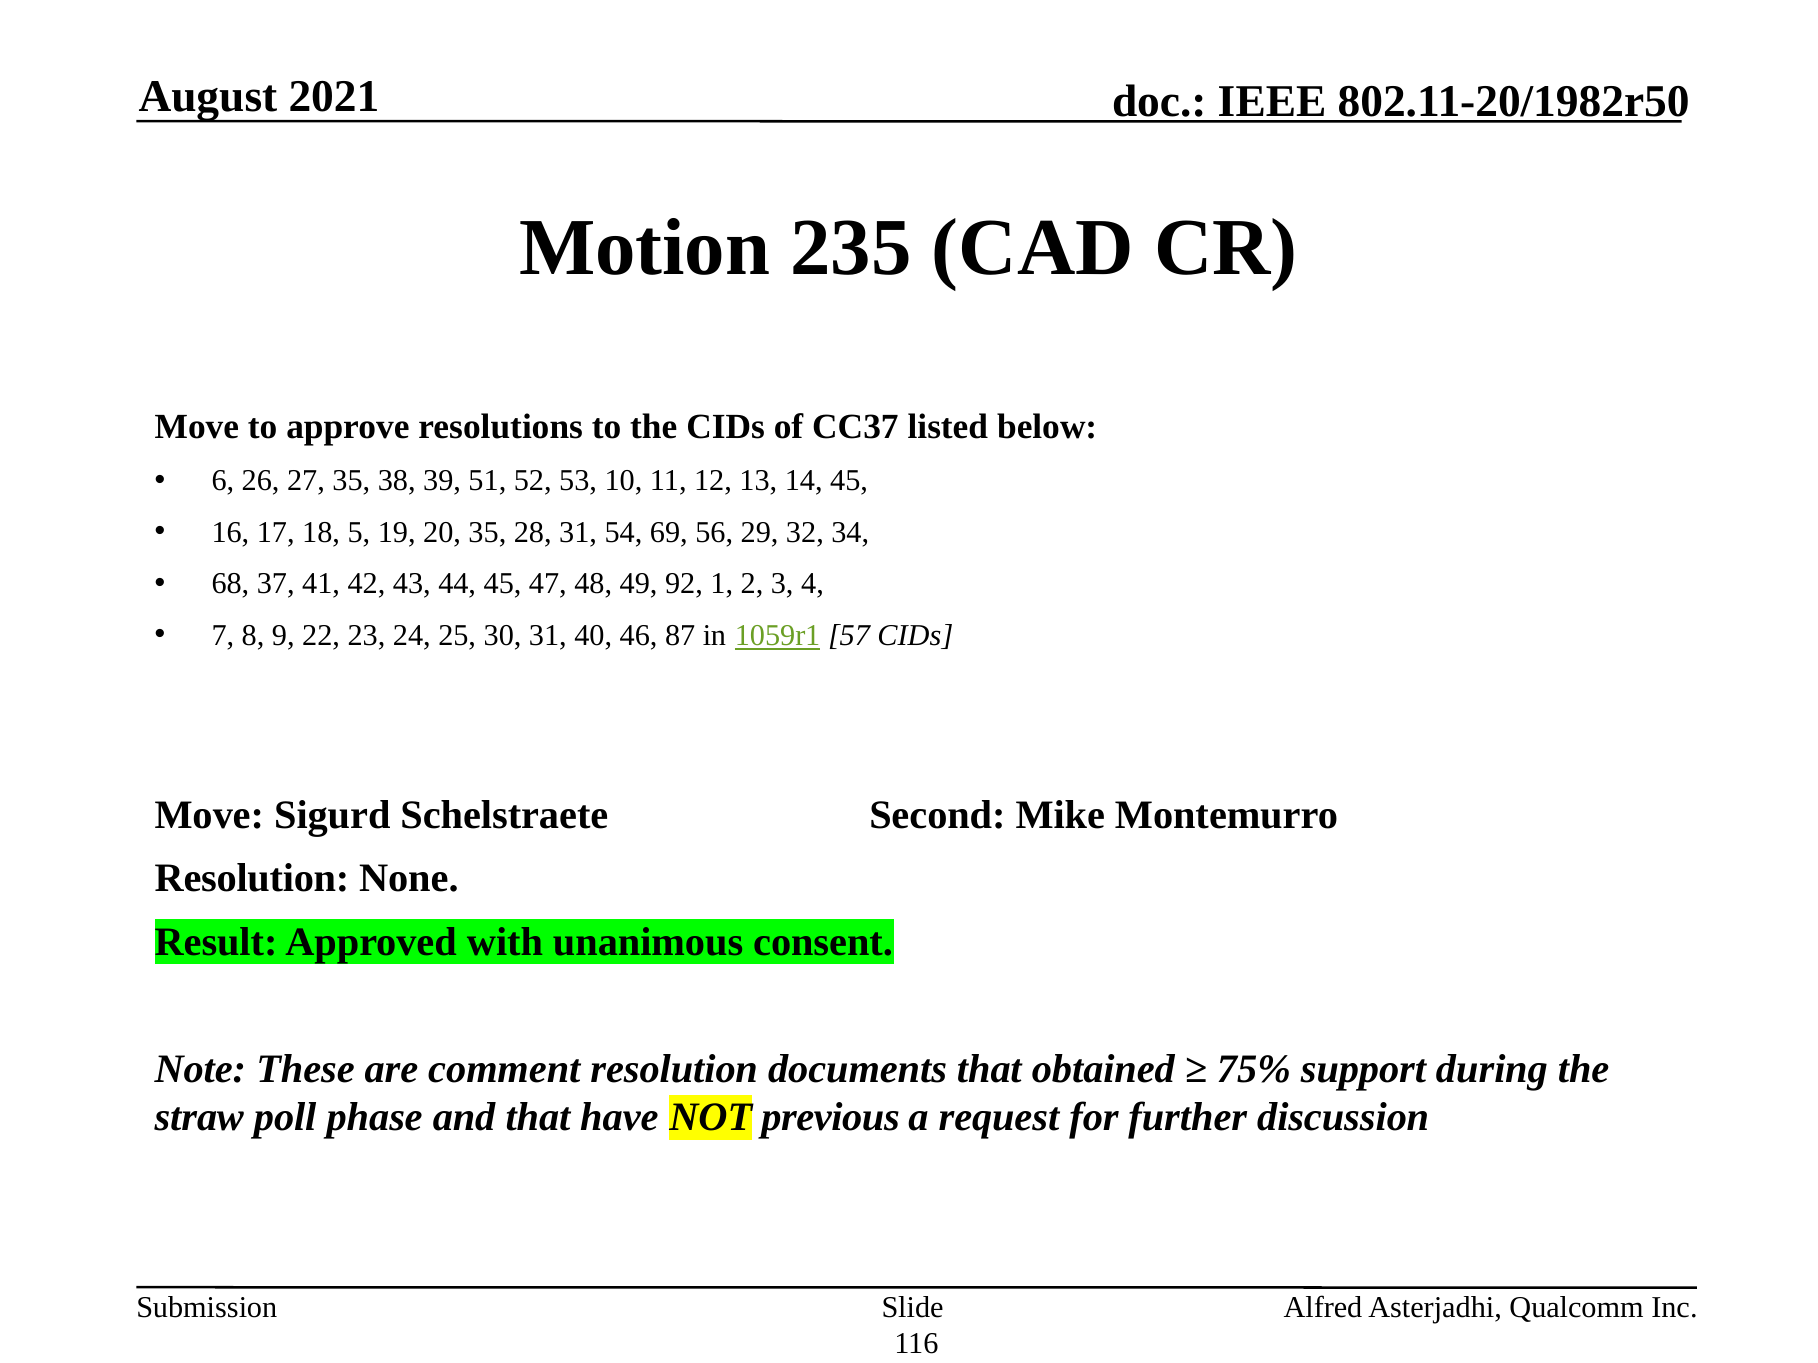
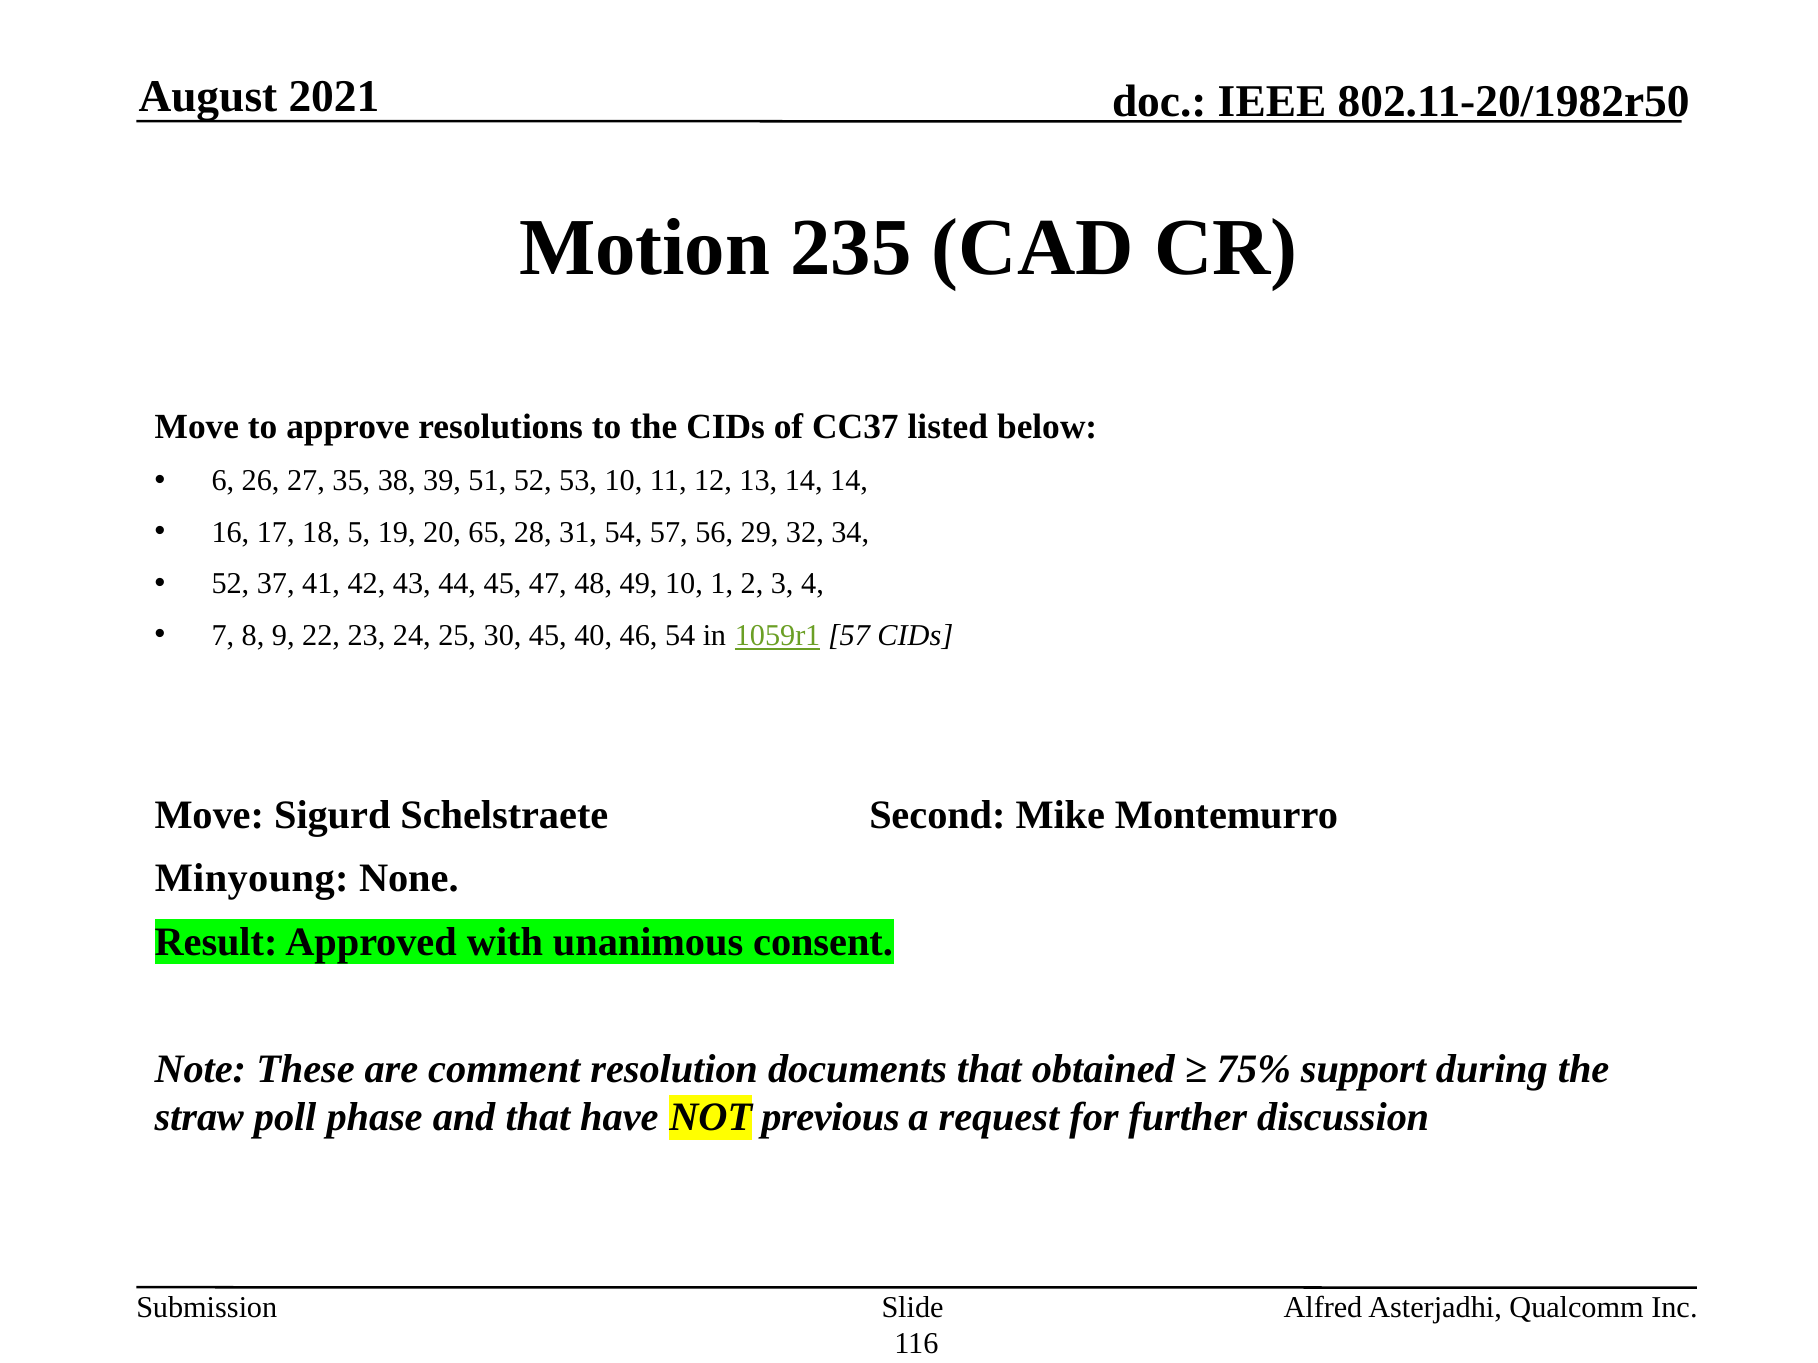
14 45: 45 -> 14
20 35: 35 -> 65
54 69: 69 -> 57
68 at (230, 584): 68 -> 52
49 92: 92 -> 10
30 31: 31 -> 45
46 87: 87 -> 54
Resolution at (252, 879): Resolution -> Minyoung
